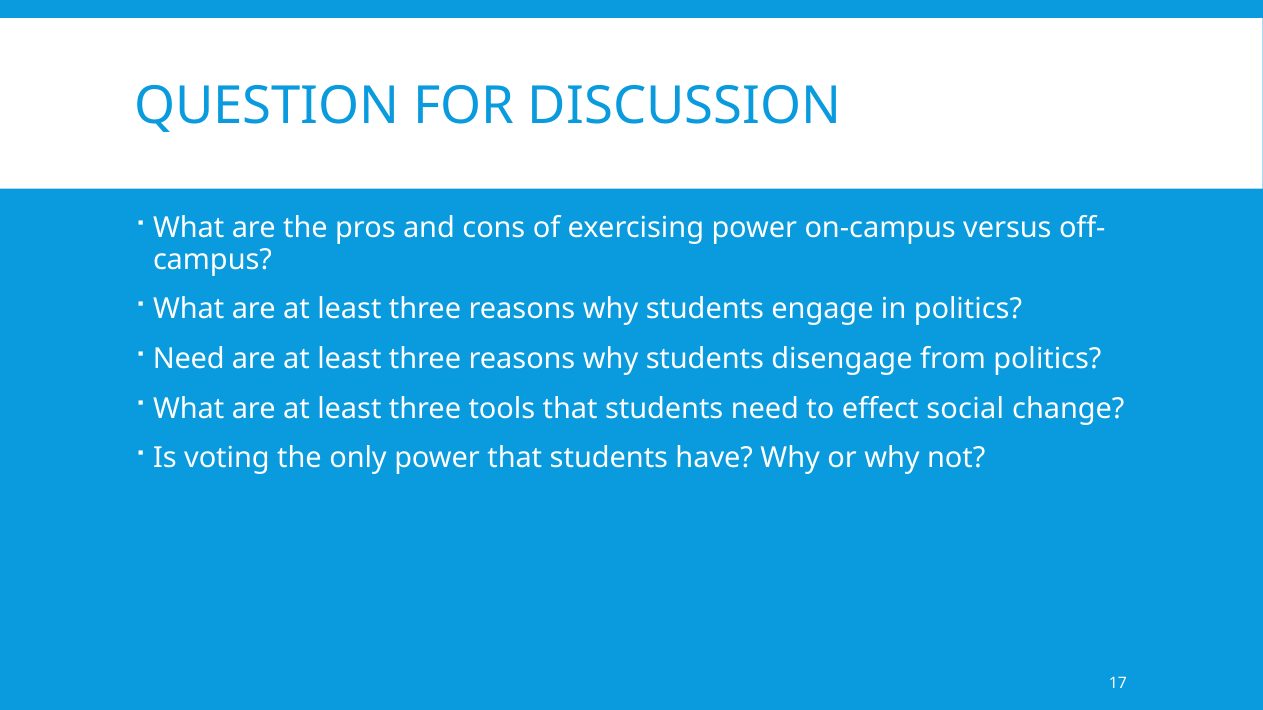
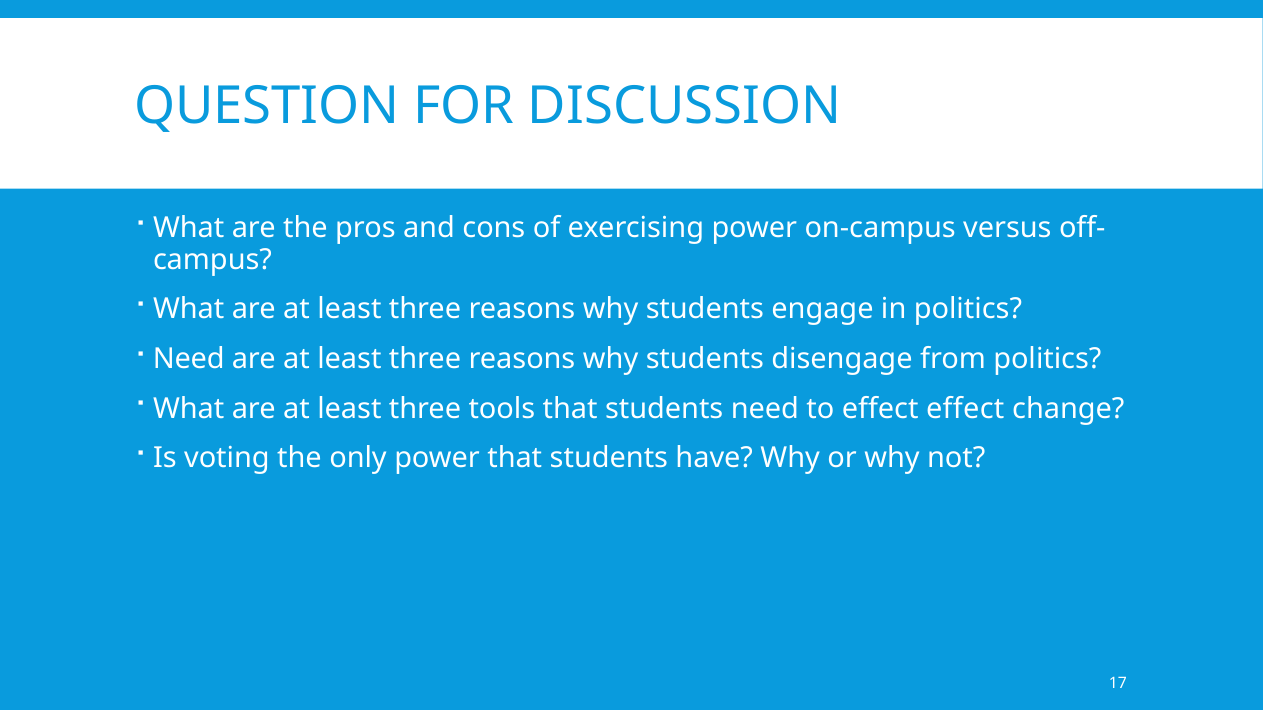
effect social: social -> effect
